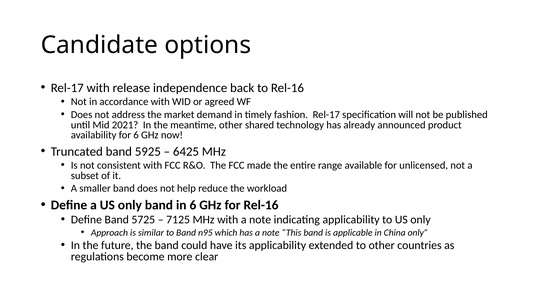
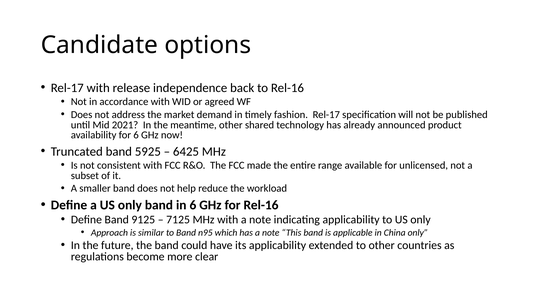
5725: 5725 -> 9125
